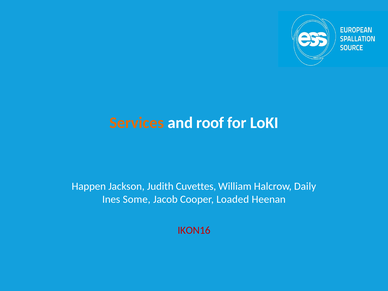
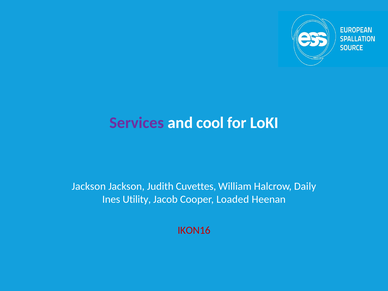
Services colour: orange -> purple
roof: roof -> cool
Happen at (89, 186): Happen -> Jackson
Some: Some -> Utility
